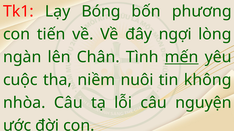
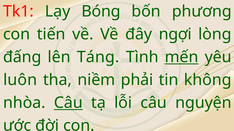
ngàn: ngàn -> đấng
Chân: Chân -> Táng
cuộc: cuộc -> luôn
nuôi: nuôi -> phải
Câu at (68, 103) underline: none -> present
